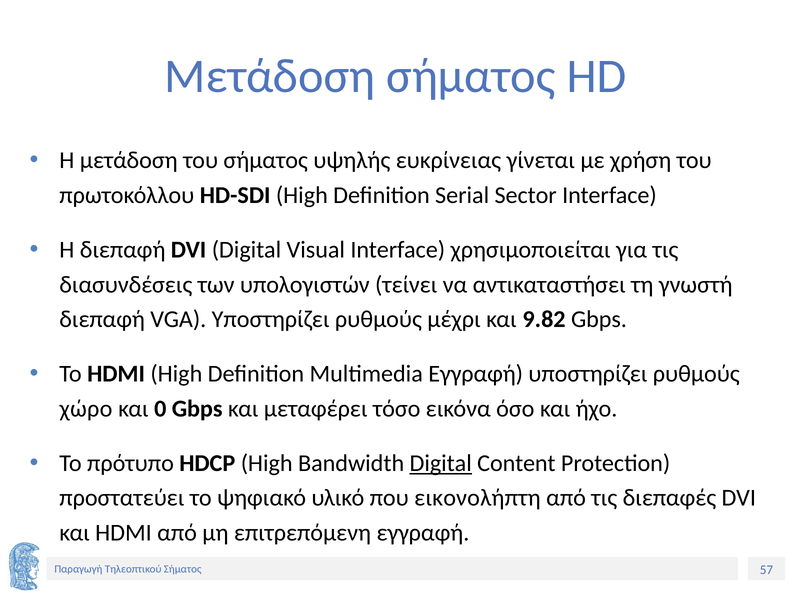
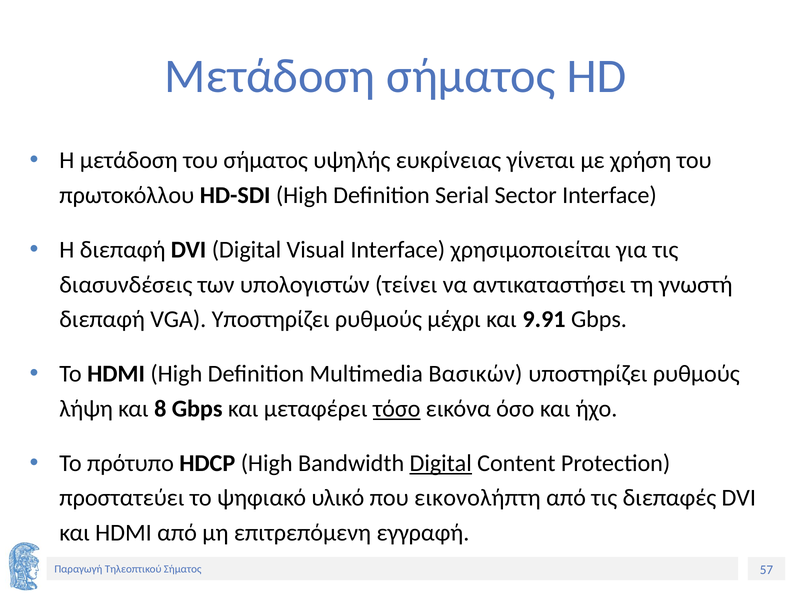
9.82: 9.82 -> 9.91
Multimedia Εγγραφή: Εγγραφή -> Βασικών
χώρο: χώρο -> λήψη
0: 0 -> 8
τόσο underline: none -> present
